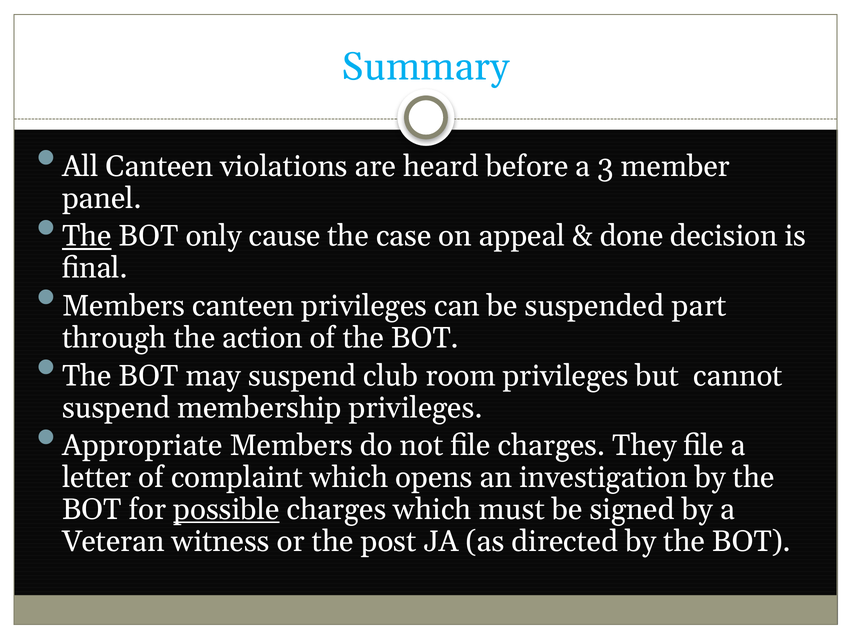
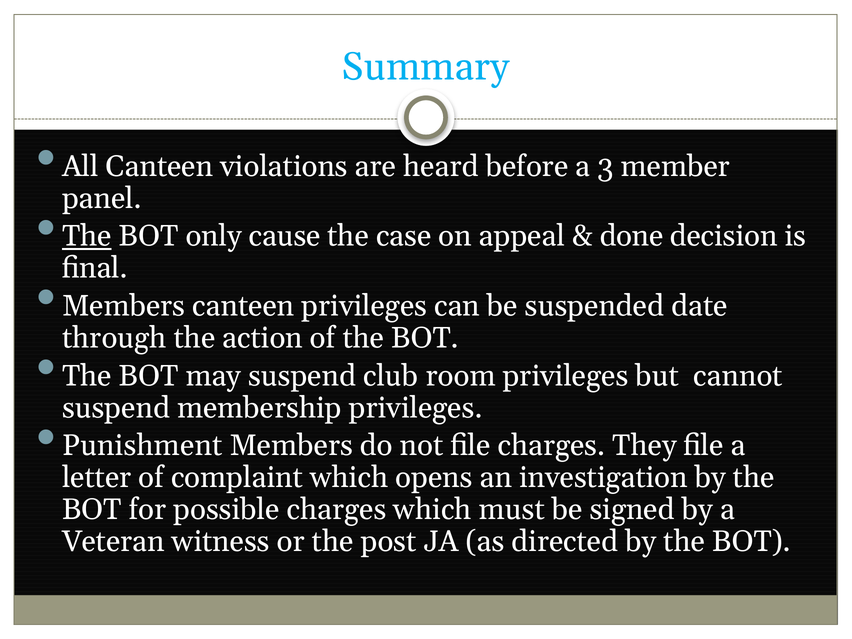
part: part -> date
Appropriate: Appropriate -> Punishment
possible underline: present -> none
